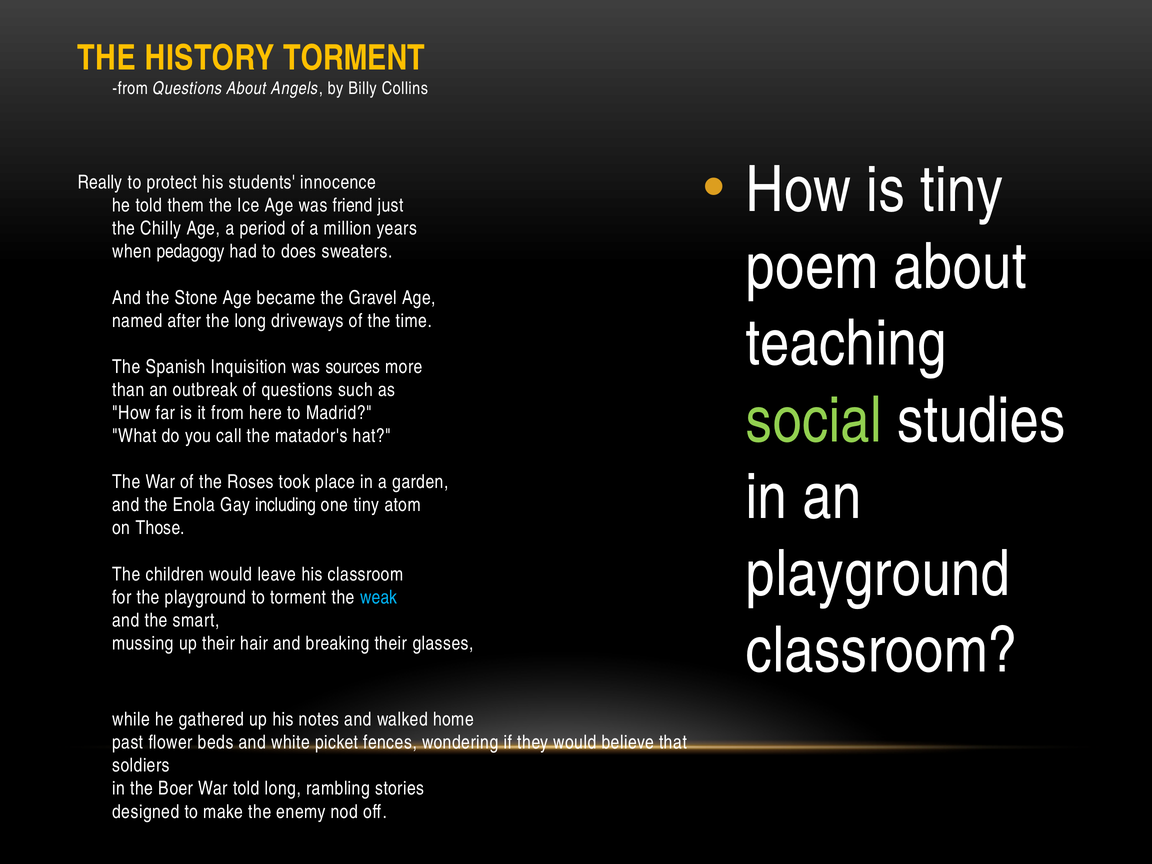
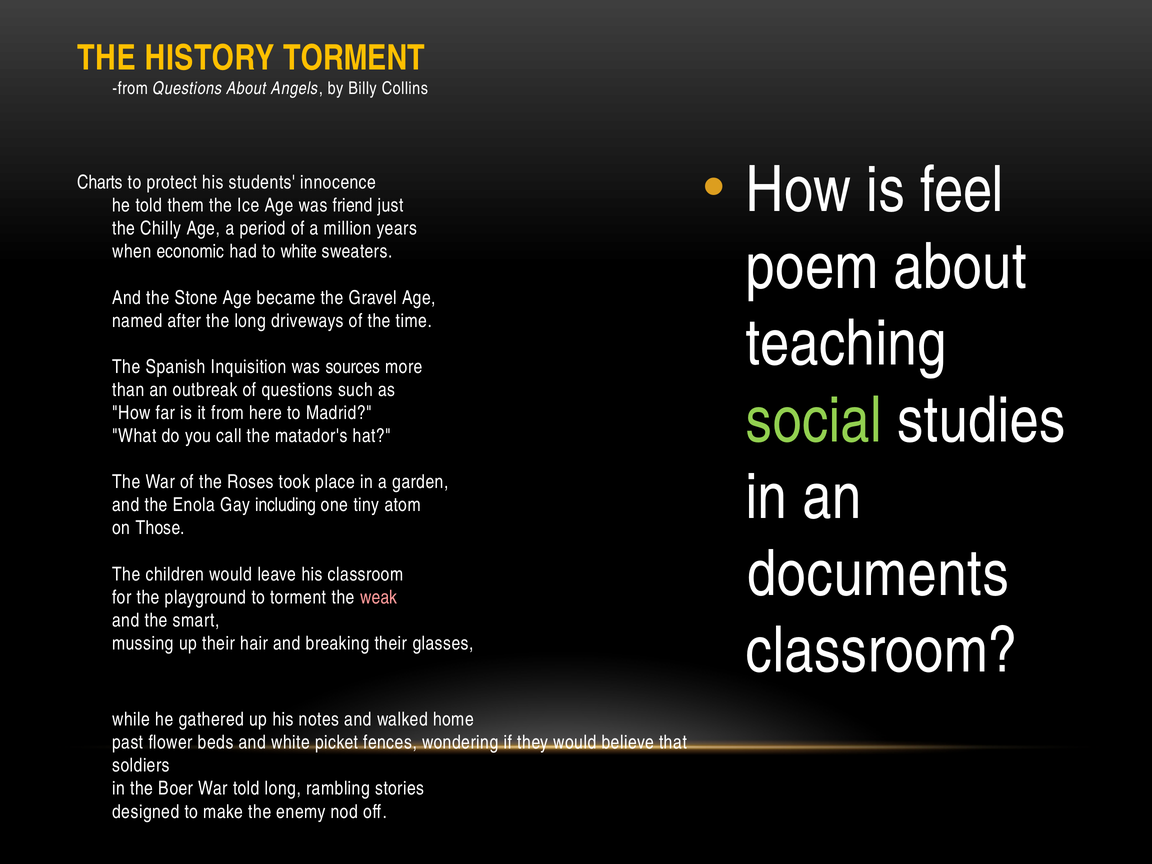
is tiny: tiny -> feel
Really: Really -> Charts
pedagogy: pedagogy -> economic
to does: does -> white
playground at (878, 574): playground -> documents
weak colour: light blue -> pink
